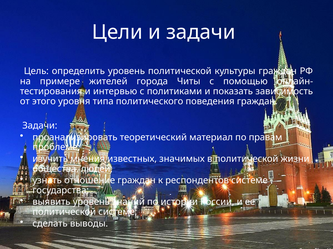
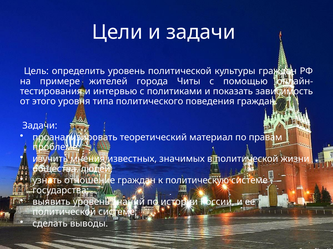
респондентов: респондентов -> политическую
